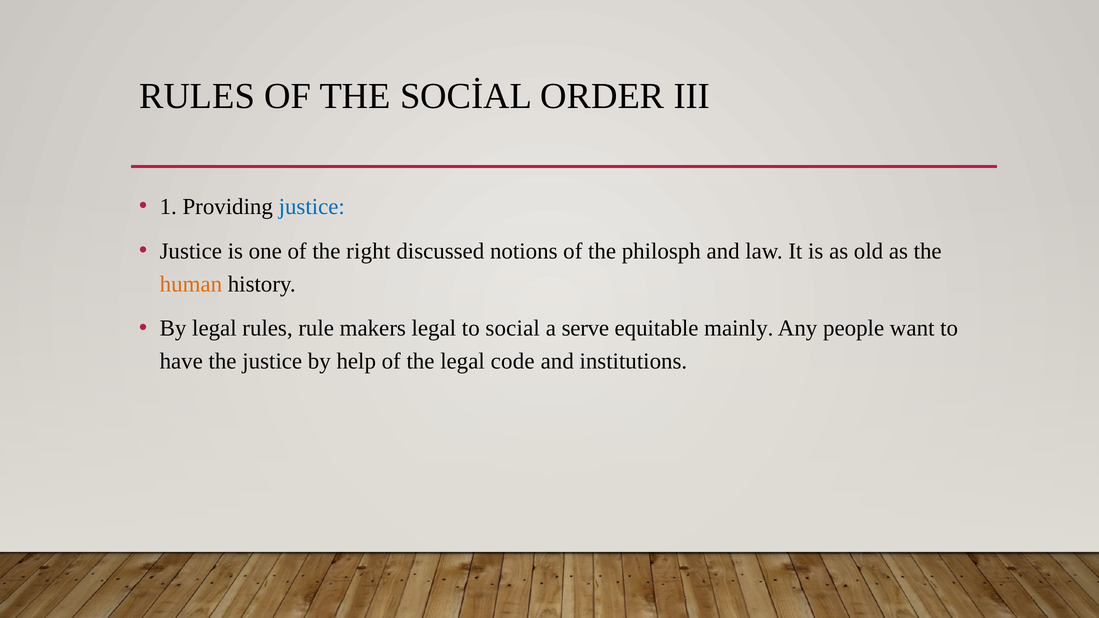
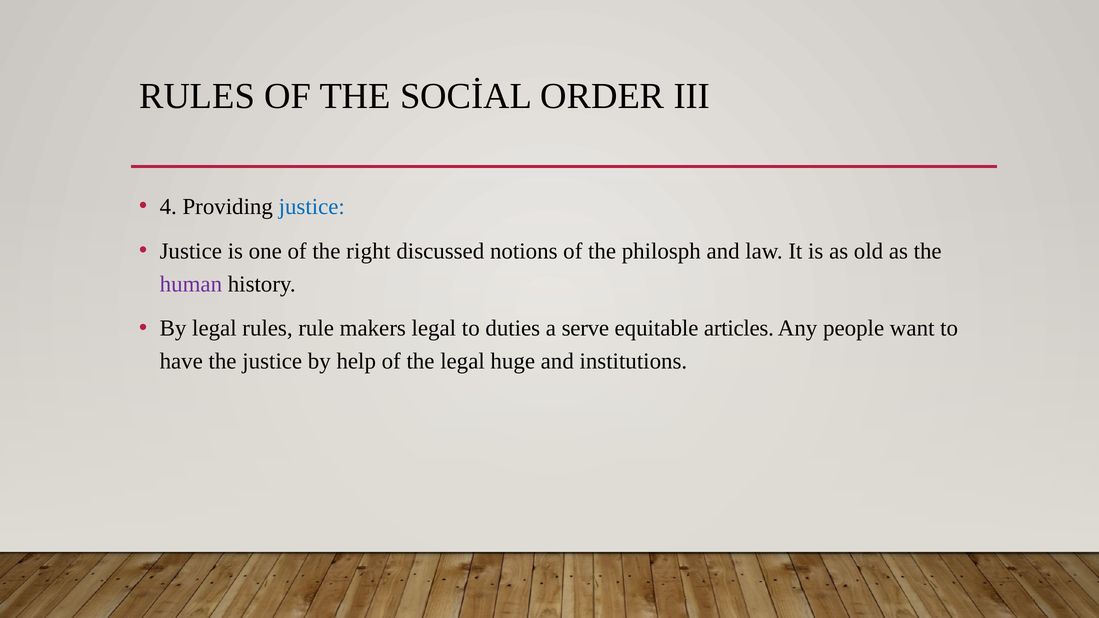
1: 1 -> 4
human colour: orange -> purple
social: social -> duties
mainly: mainly -> articles
code: code -> huge
